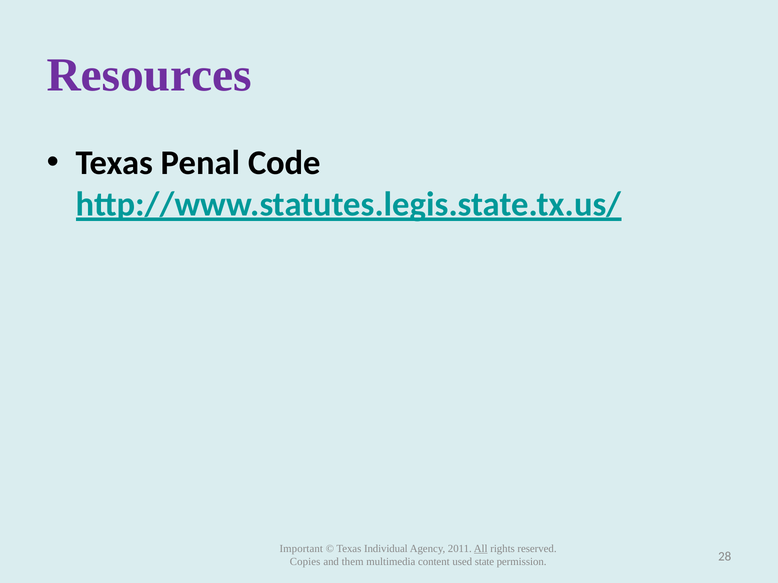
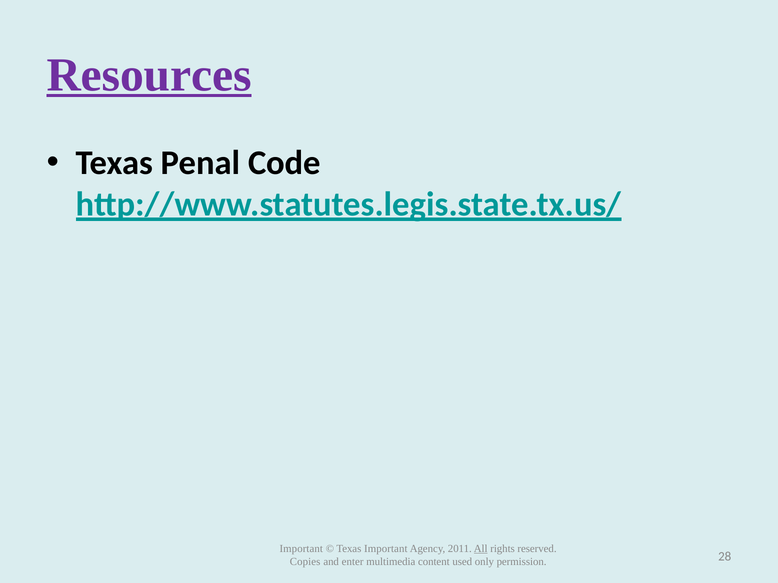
Resources underline: none -> present
Texas Individual: Individual -> Important
them: them -> enter
state: state -> only
